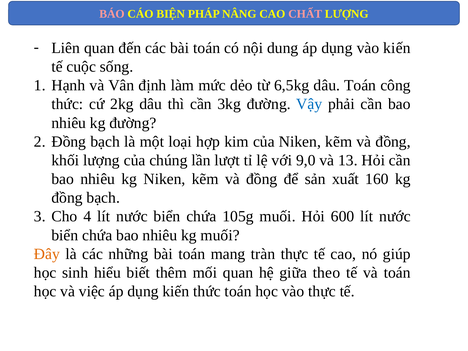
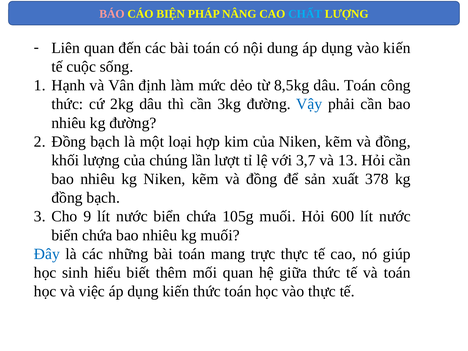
CHẤT colour: pink -> light blue
6,5kg: 6,5kg -> 8,5kg
9,0: 9,0 -> 3,7
160: 160 -> 378
4: 4 -> 9
Đây colour: orange -> blue
tràn: tràn -> trực
giữa theo: theo -> thức
